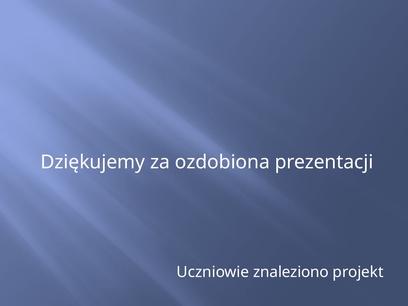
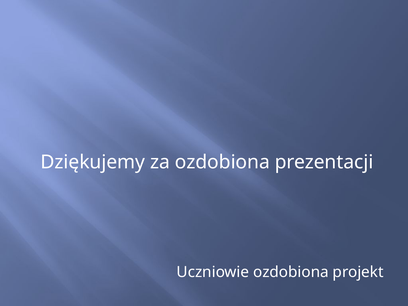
Uczniowie znaleziono: znaleziono -> ozdobiona
